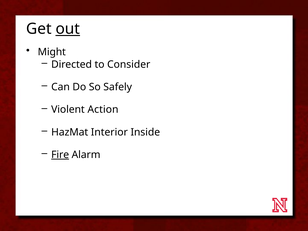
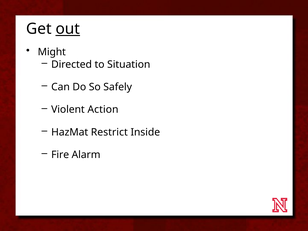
Consider: Consider -> Situation
Interior: Interior -> Restrict
Fire underline: present -> none
